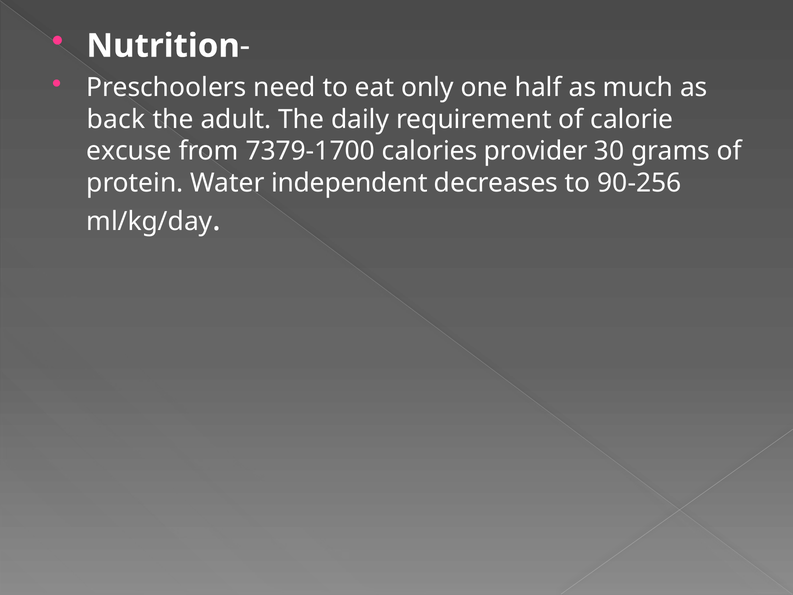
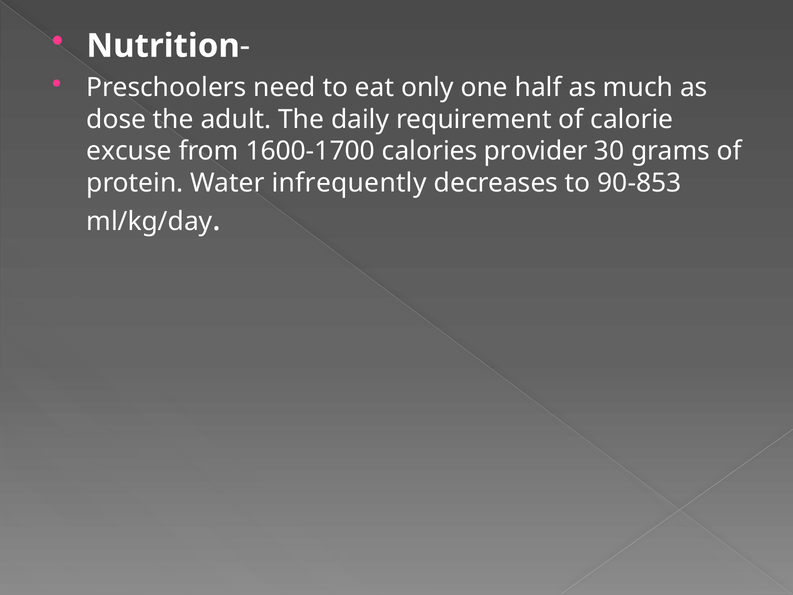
back: back -> dose
7379-1700: 7379-1700 -> 1600-1700
independent: independent -> infrequently
90-256: 90-256 -> 90-853
